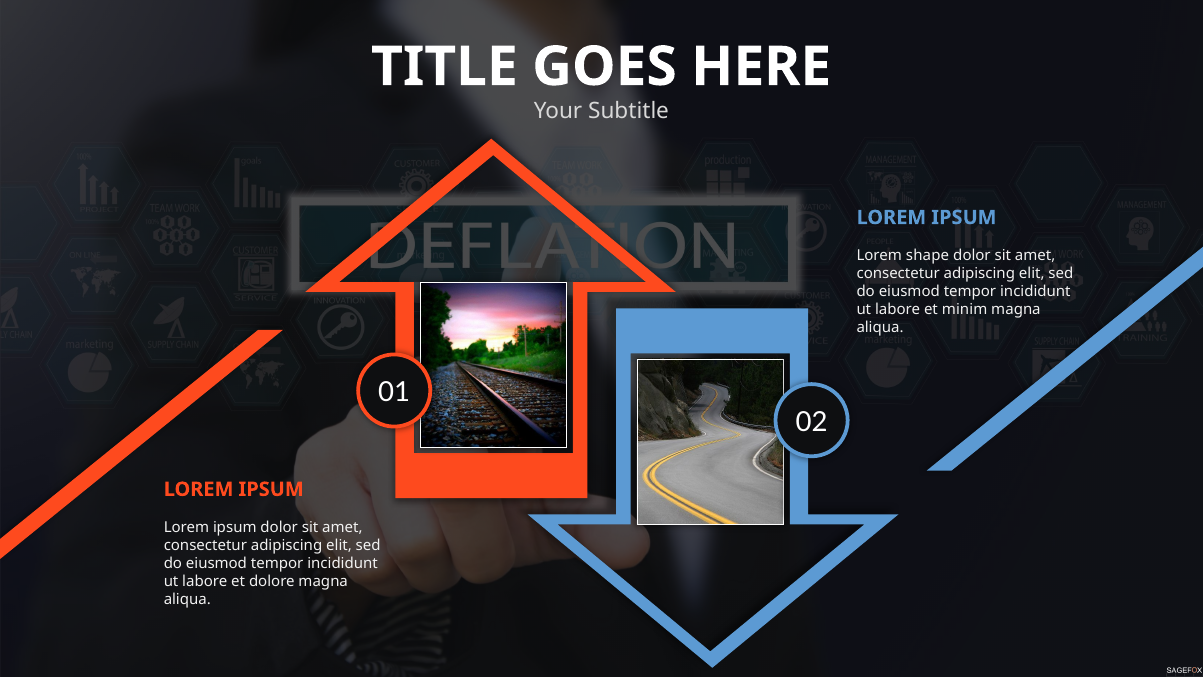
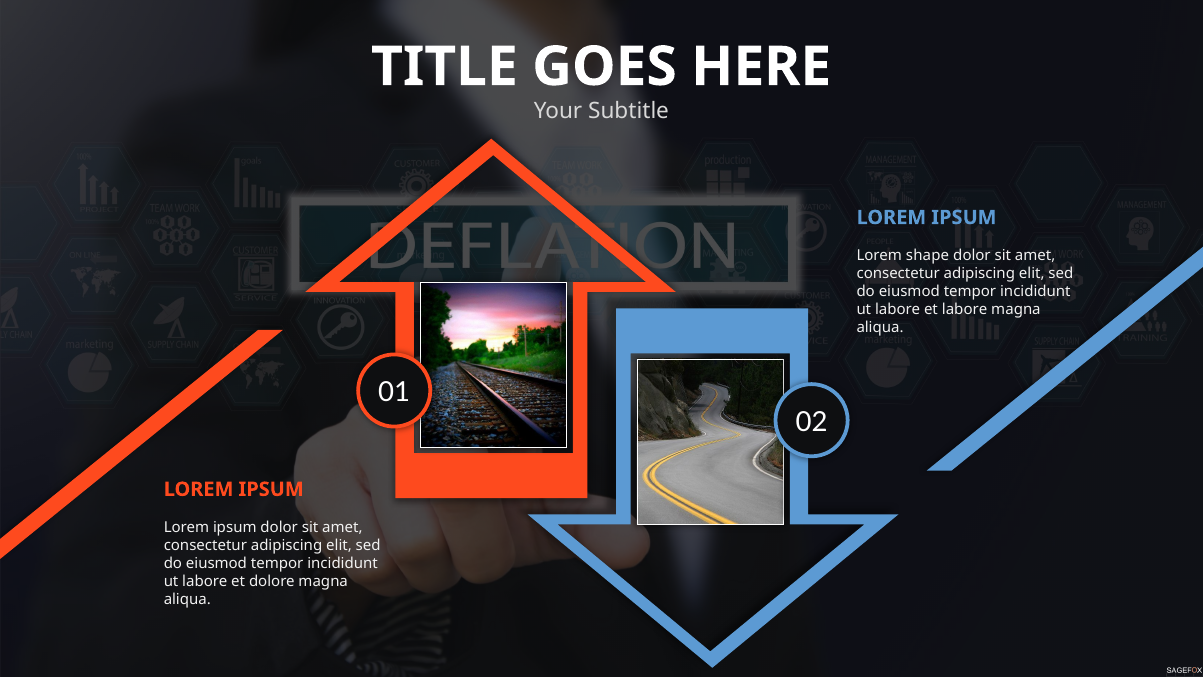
et minim: minim -> labore
